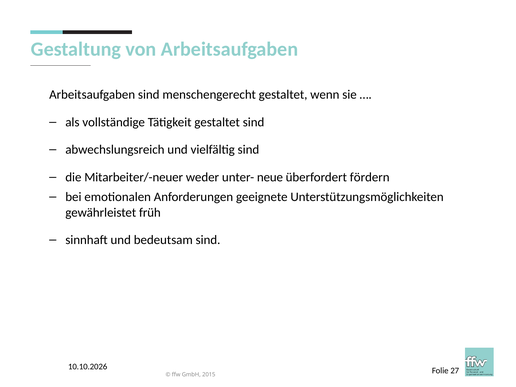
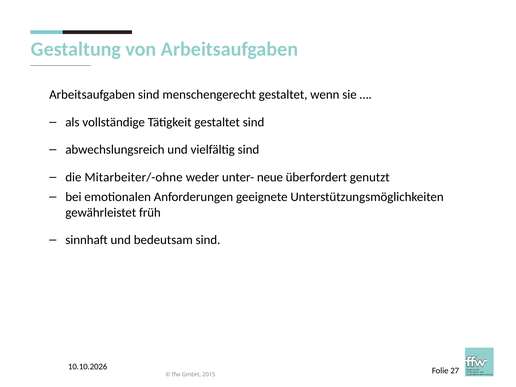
Mitarbeiter/-neuer: Mitarbeiter/-neuer -> Mitarbeiter/-ohne
fördern: fördern -> genutzt
